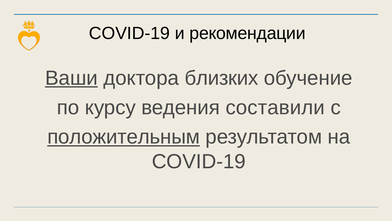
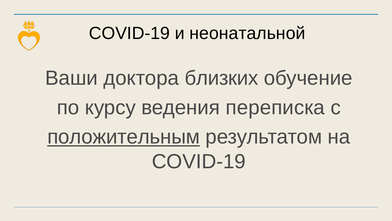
рекомендации: рекомендации -> неонатальной
Ваши underline: present -> none
составили: составили -> переписка
